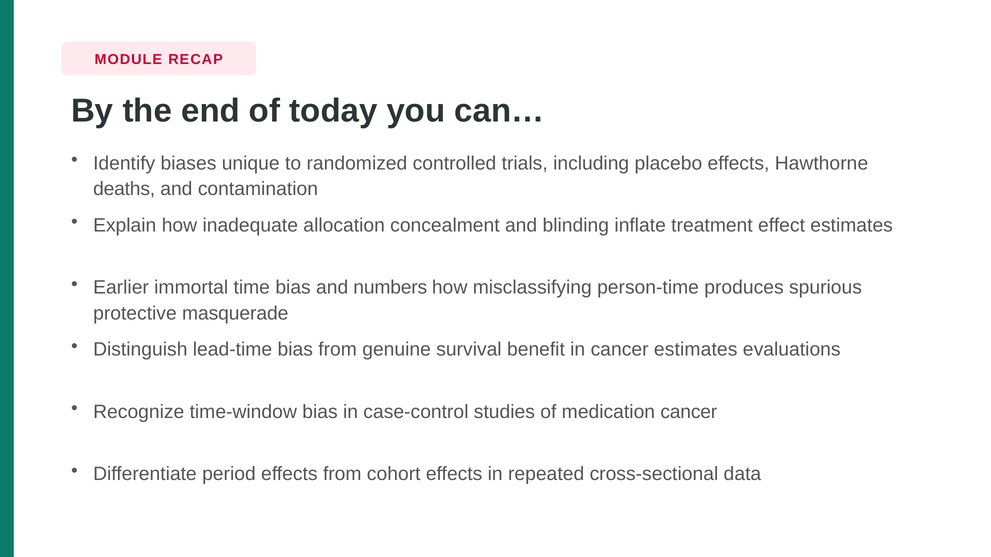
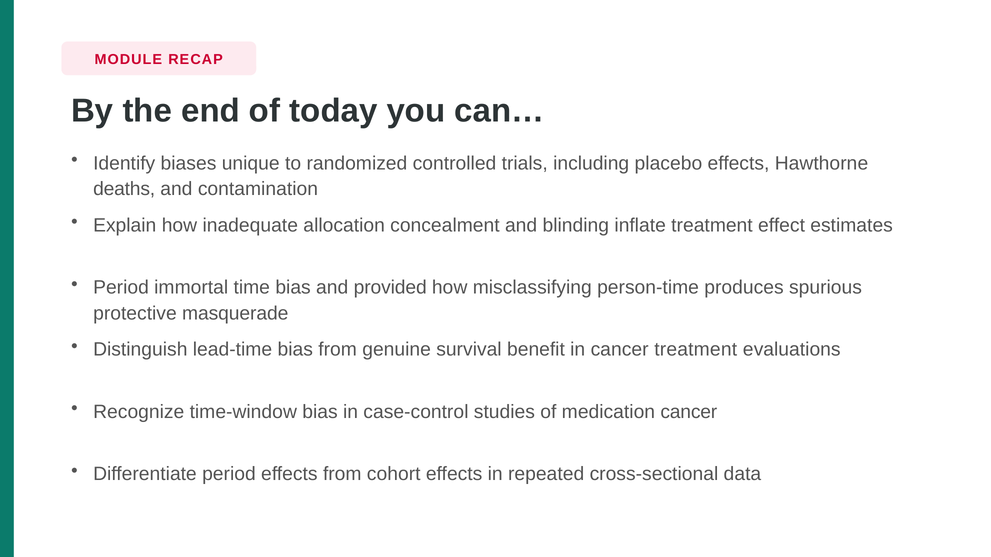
Earlier at (121, 288): Earlier -> Period
numbers: numbers -> provided
cancer estimates: estimates -> treatment
